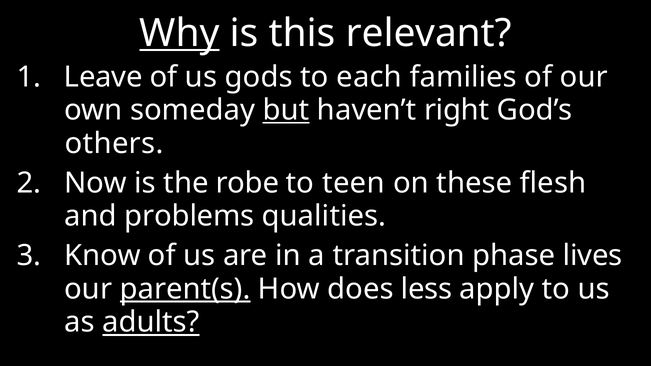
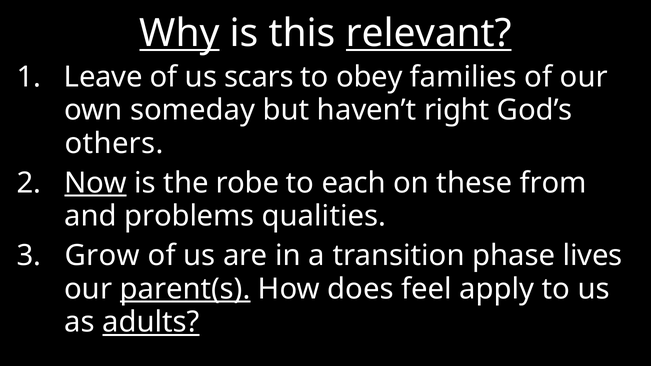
relevant underline: none -> present
gods: gods -> scars
each: each -> obey
but underline: present -> none
Now underline: none -> present
teen: teen -> each
flesh: flesh -> from
Know: Know -> Grow
less: less -> feel
